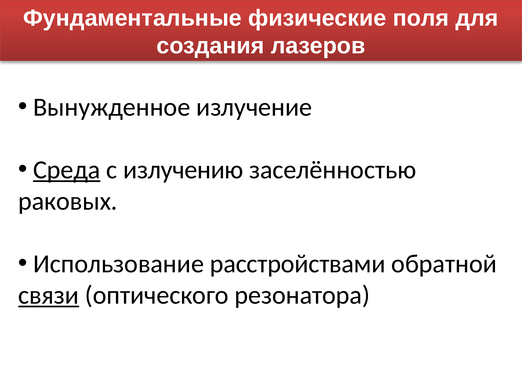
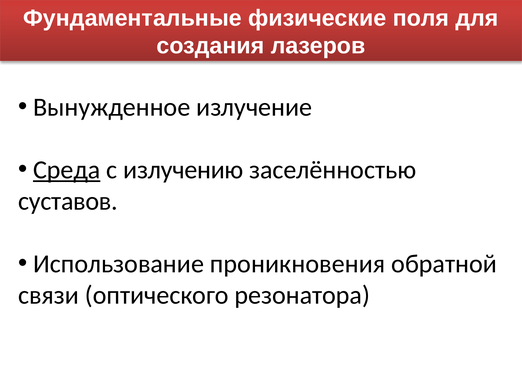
раковых: раковых -> суставов
расстройствами: расстройствами -> проникновения
связи underline: present -> none
